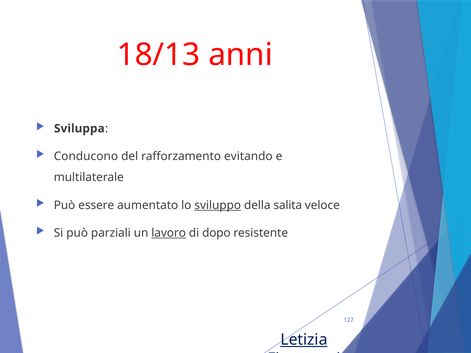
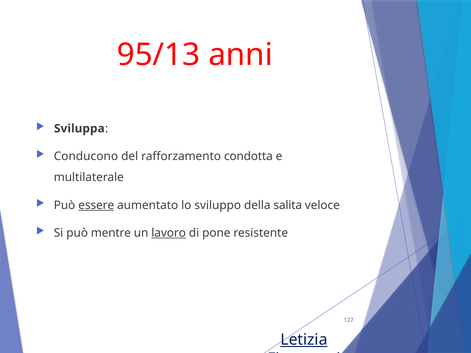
18/13: 18/13 -> 95/13
evitando: evitando -> condotta
essere underline: none -> present
sviluppo underline: present -> none
parziali: parziali -> mentre
dopo: dopo -> pone
